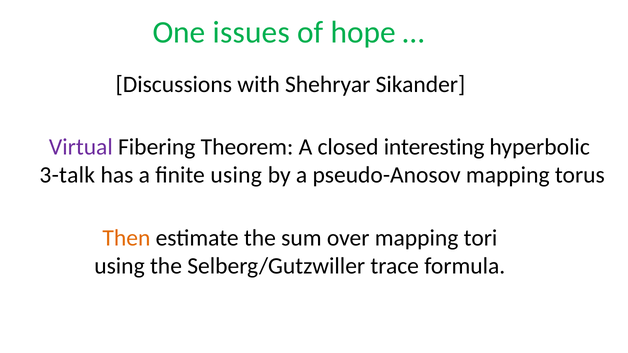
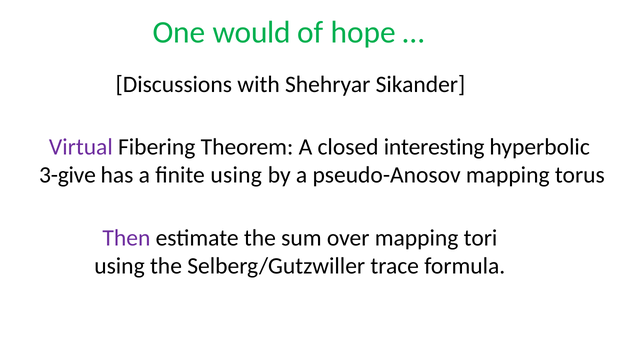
issues: issues -> would
3-talk: 3-talk -> 3-give
Then colour: orange -> purple
